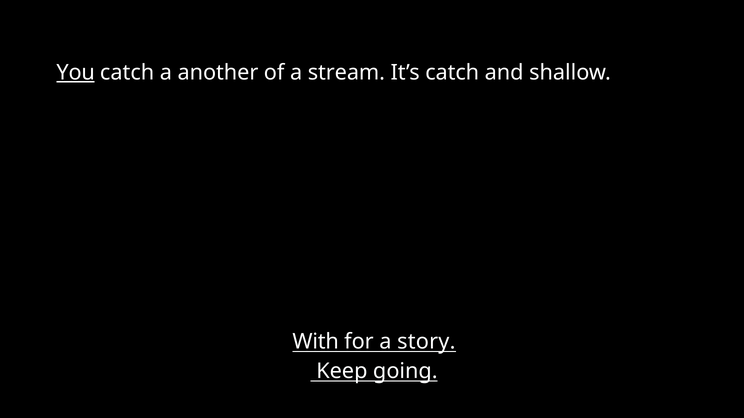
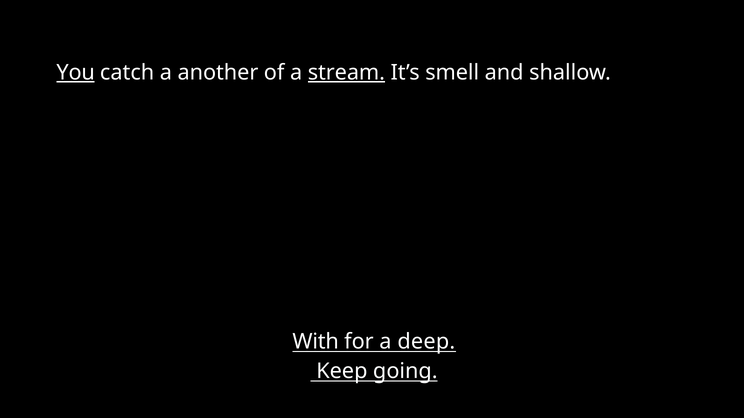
stream underline: none -> present
It’s catch: catch -> smell
story: story -> deep
